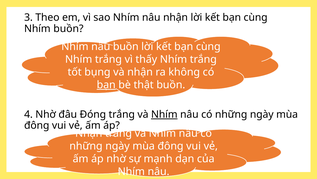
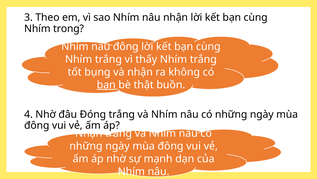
Nhím buồn: buồn -> trong
nâu buồn: buồn -> đông
Nhím at (164, 114) underline: present -> none
